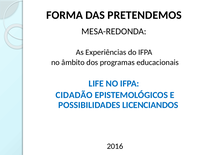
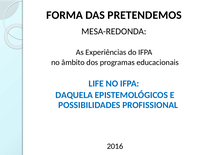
CIDADÃO: CIDADÃO -> DAQUELA
LICENCIANDOS: LICENCIANDOS -> PROFISSIONAL
